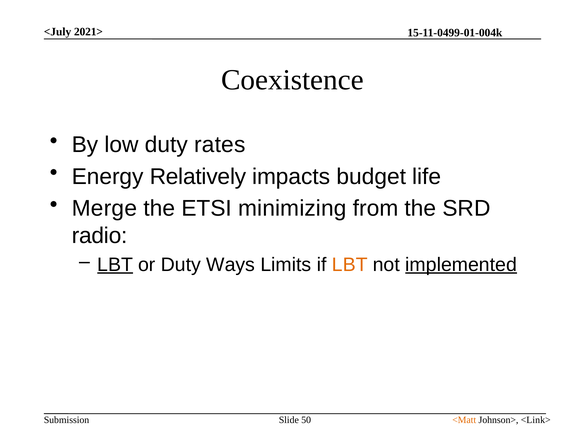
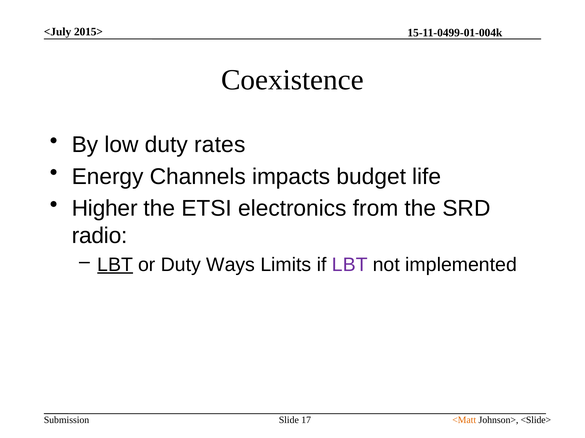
2021>: 2021> -> 2015>
Relatively: Relatively -> Channels
Merge: Merge -> Higher
minimizing: minimizing -> electronics
LBT at (350, 265) colour: orange -> purple
implemented underline: present -> none
<Link>: <Link> -> <Slide>
50: 50 -> 17
